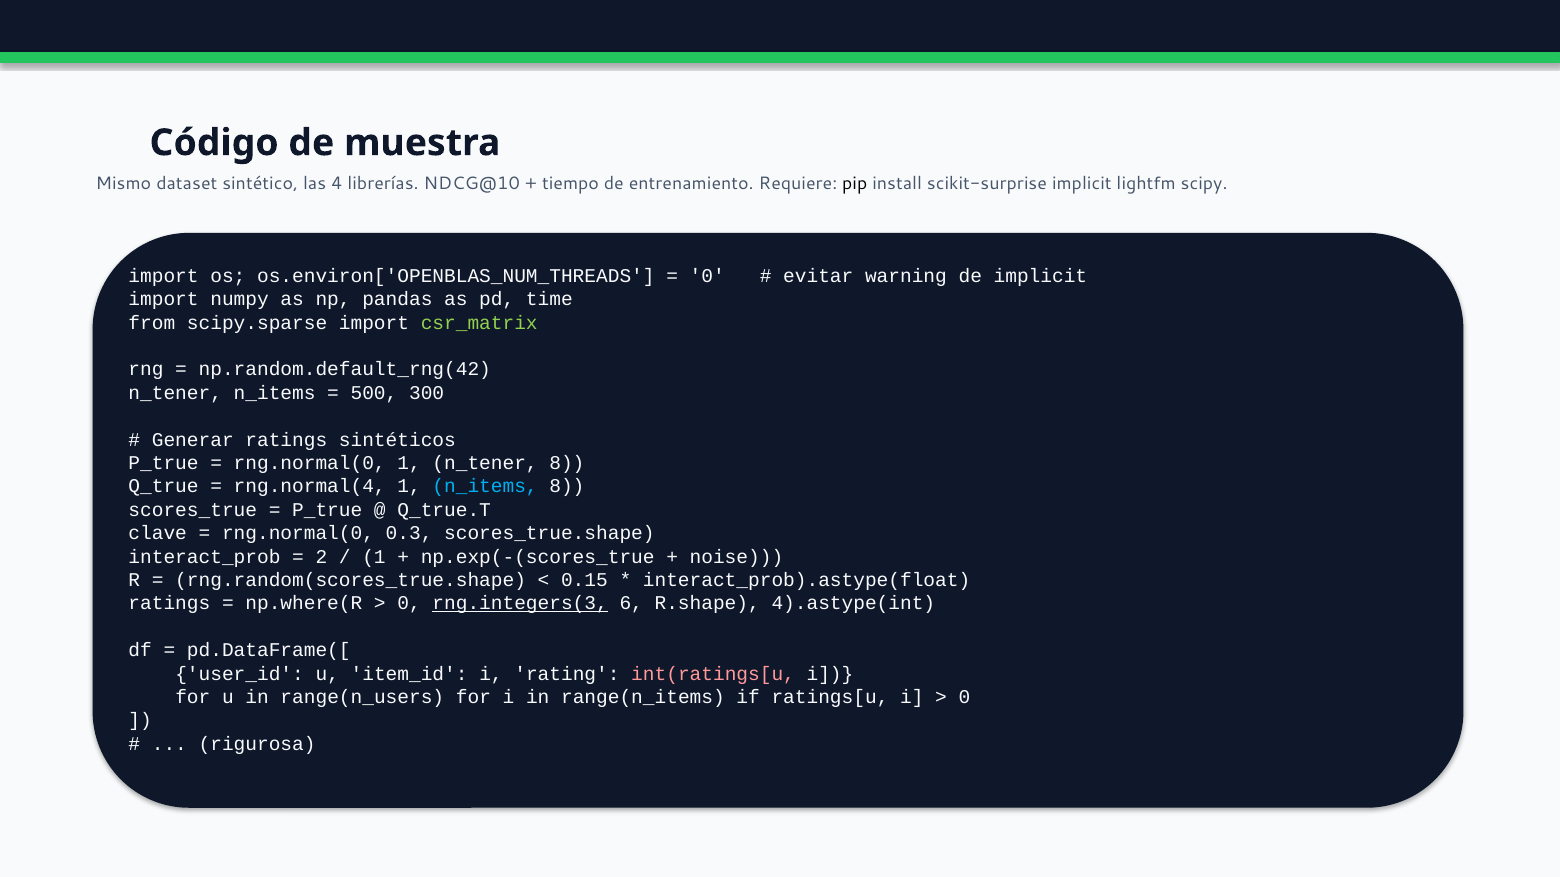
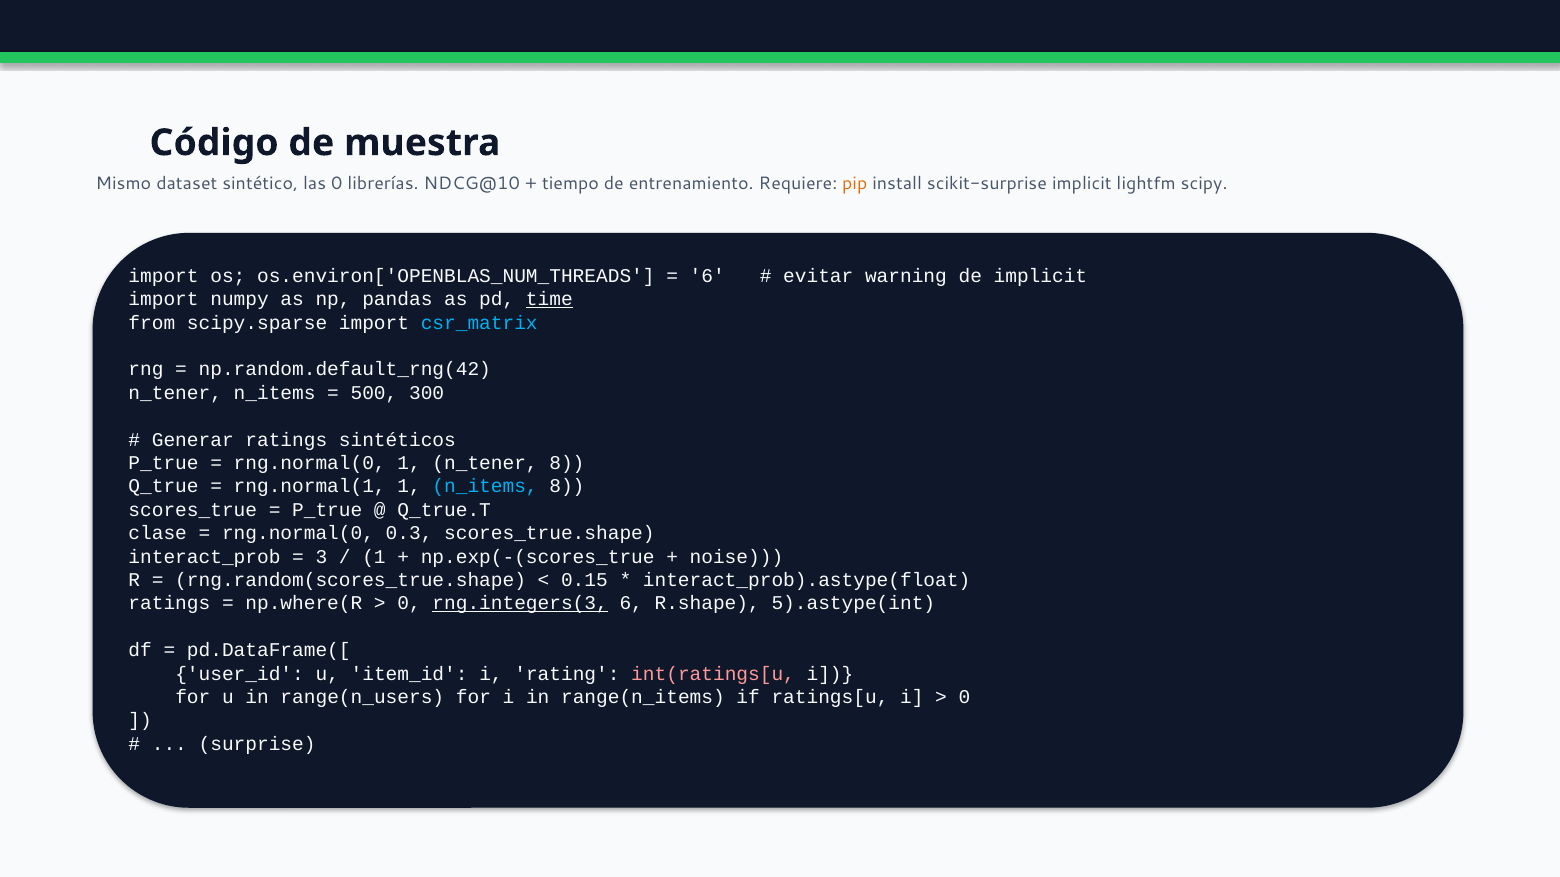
las 4: 4 -> 0
pip colour: black -> orange
0 at (707, 276): 0 -> 6
time underline: none -> present
csr_matrix colour: light green -> light blue
rng.normal(4: rng.normal(4 -> rng.normal(1
clave: clave -> clase
2: 2 -> 3
4).astype(int: 4).astype(int -> 5).astype(int
rigurosa: rigurosa -> surprise
